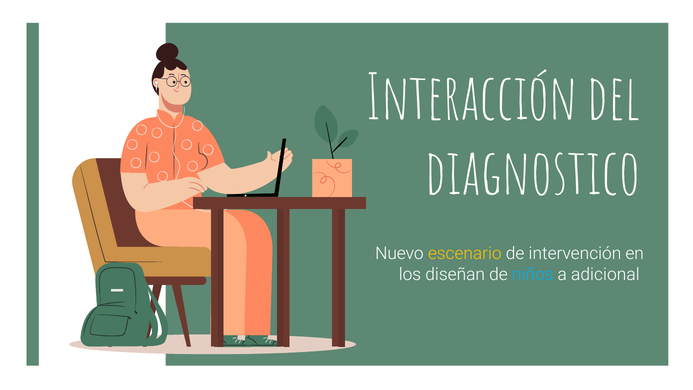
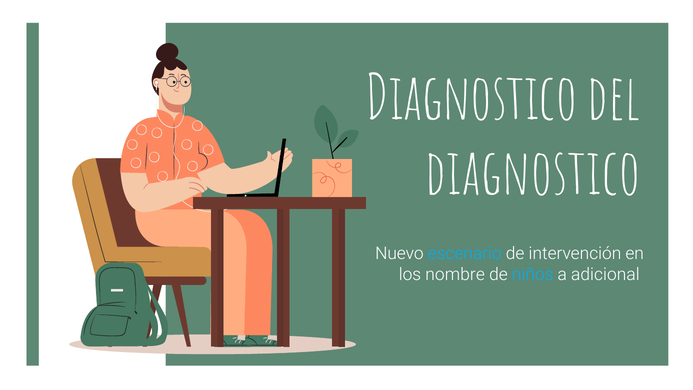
Interacción at (471, 99): Interacción -> Diagnostico
escenario colour: yellow -> light blue
diseñan: diseñan -> nombre
